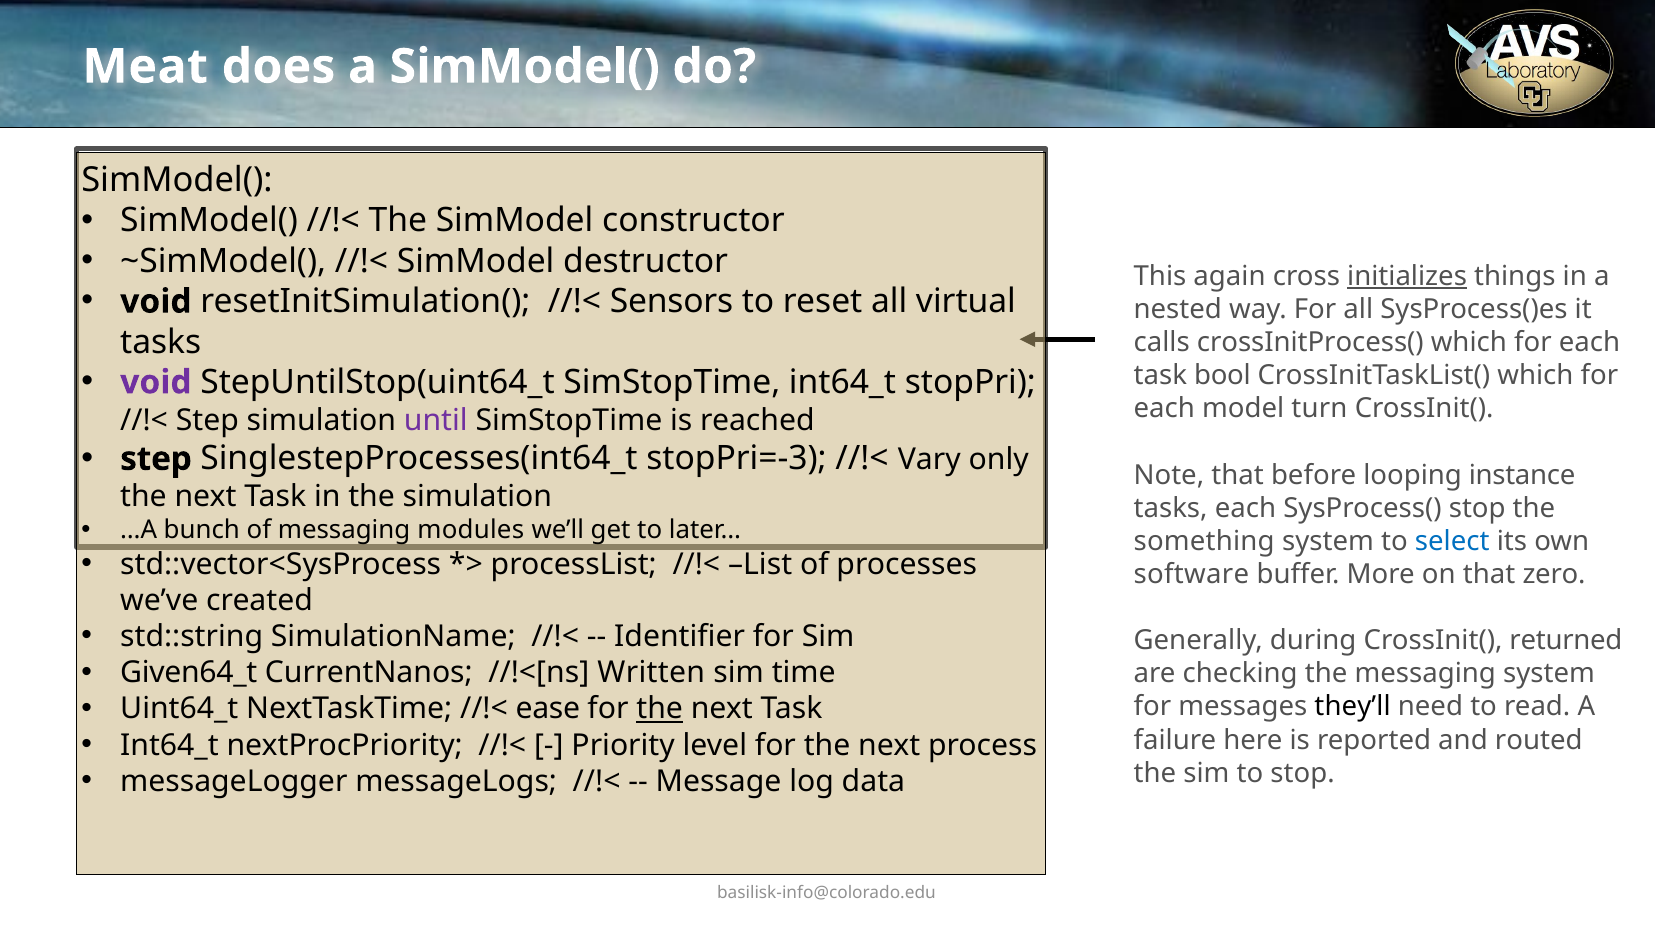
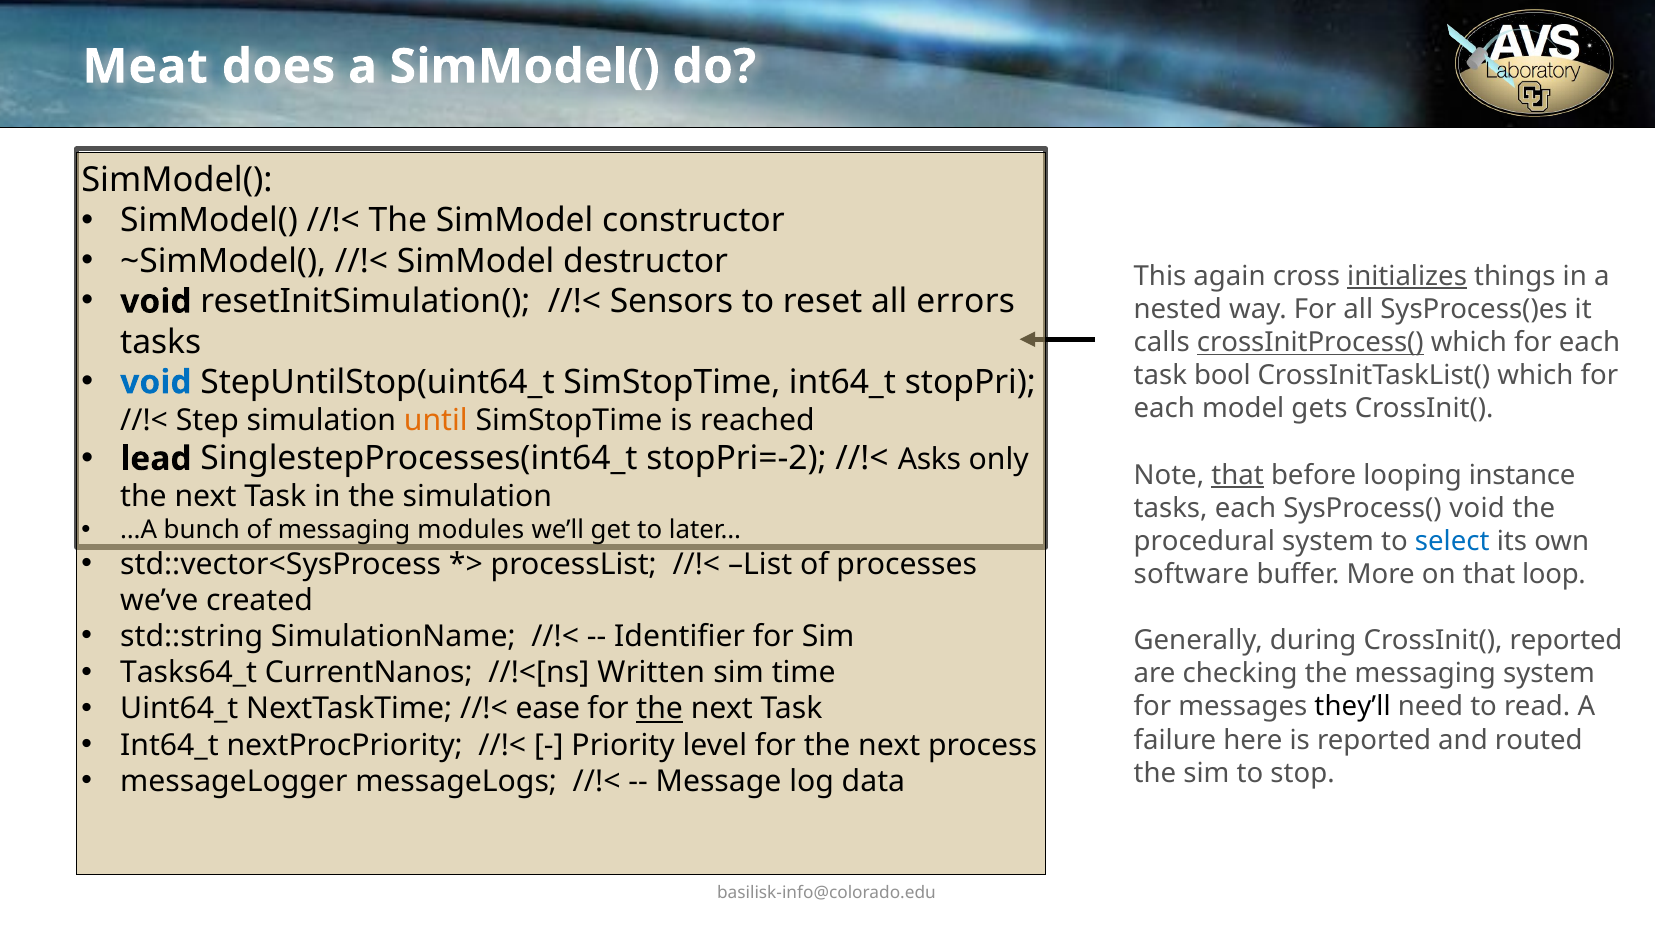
virtual: virtual -> errors
crossInitProcess( underline: none -> present
void at (156, 382) colour: purple -> blue
turn: turn -> gets
until colour: purple -> orange
step at (156, 459): step -> lead
stopPri=-3: stopPri=-3 -> stopPri=-2
Vary: Vary -> Asks
that at (1238, 475) underline: none -> present
SysProcess( stop: stop -> void
something: something -> procedural
zero: zero -> loop
CrossInit( returned: returned -> reported
Given64_t: Given64_t -> Tasks64_t
